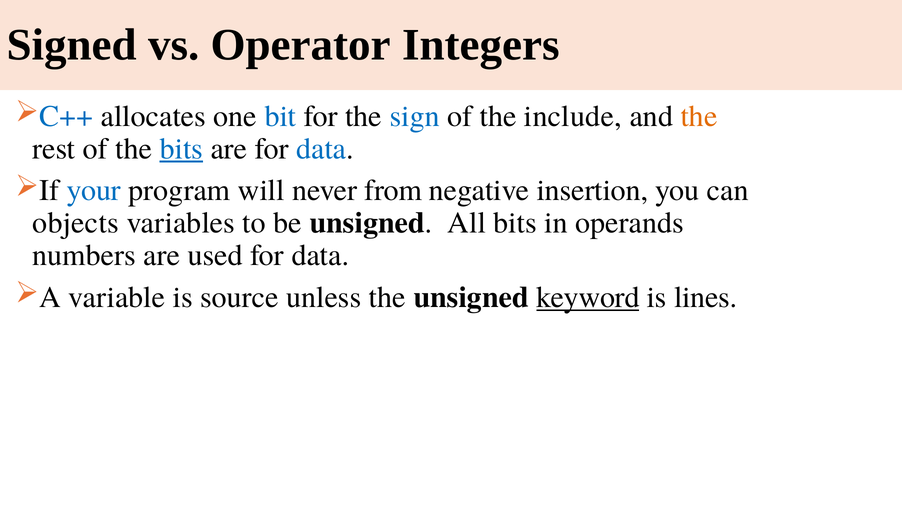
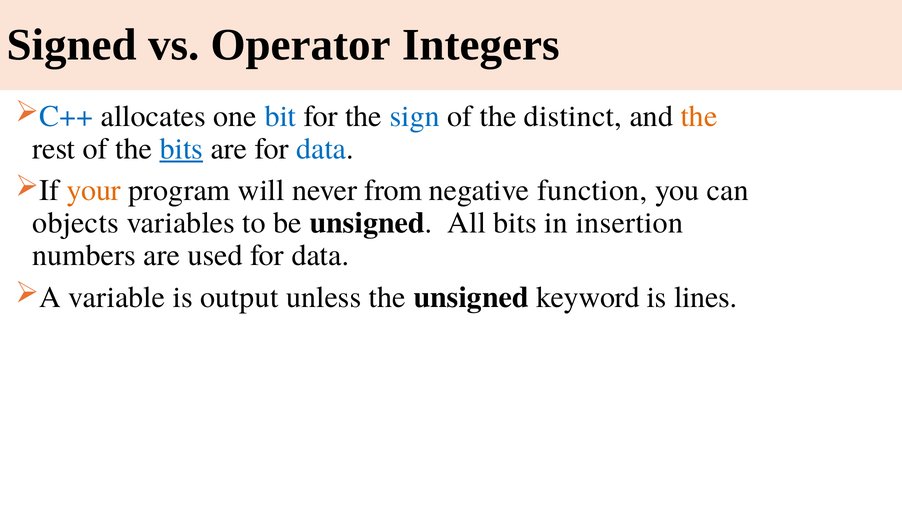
include: include -> distinct
your colour: blue -> orange
insertion: insertion -> function
operands: operands -> insertion
source: source -> output
keyword underline: present -> none
